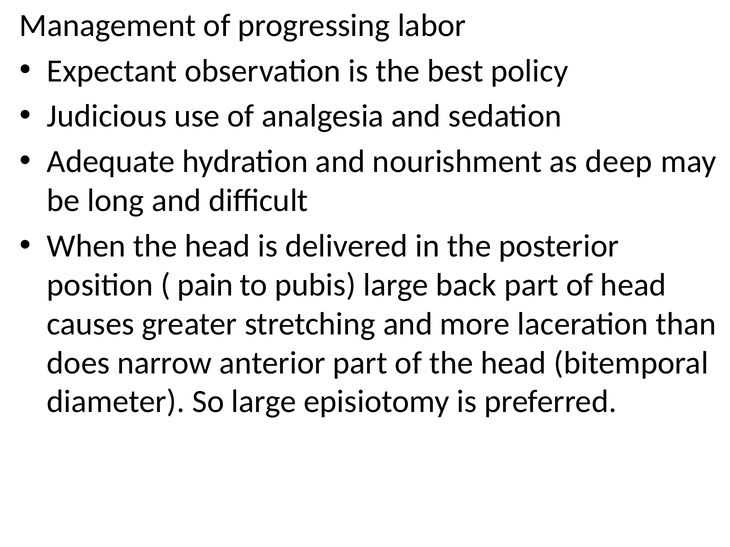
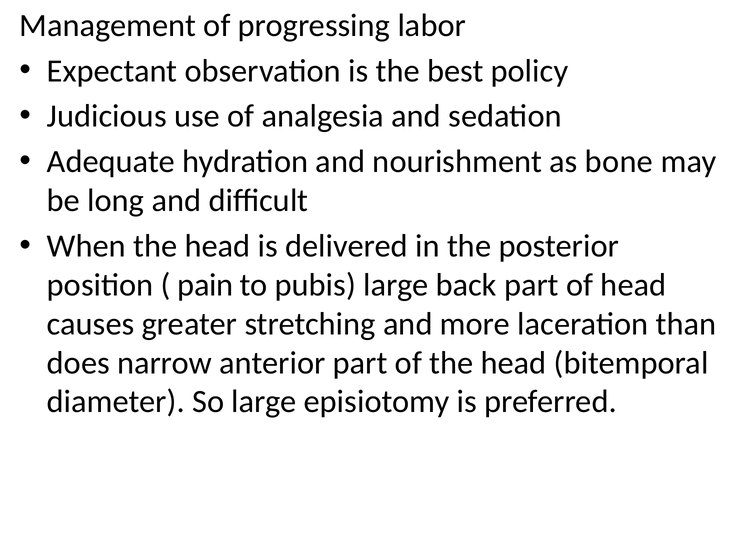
deep: deep -> bone
